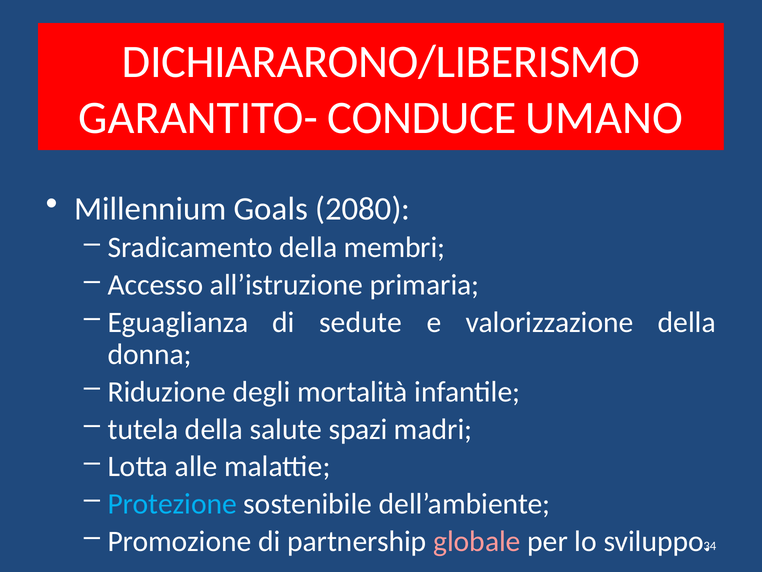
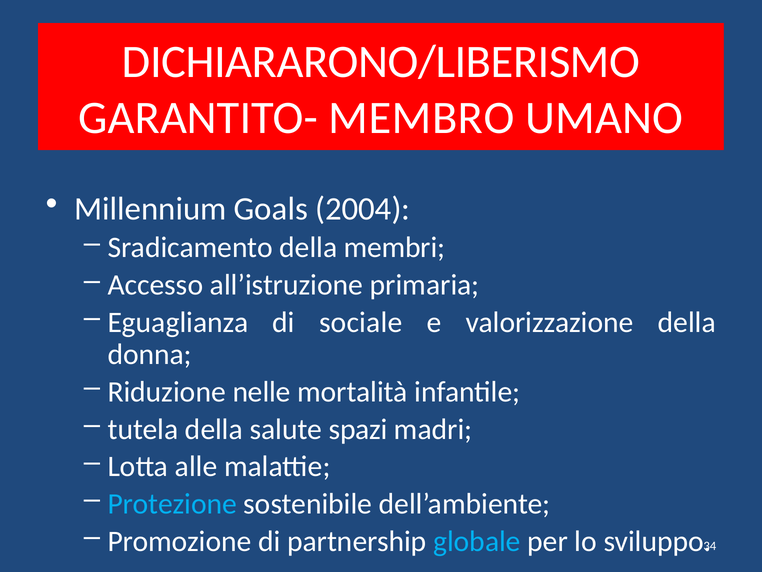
CONDUCE: CONDUCE -> MEMBRO
2080: 2080 -> 2004
sedute: sedute -> sociale
degli: degli -> nelle
globale colour: pink -> light blue
